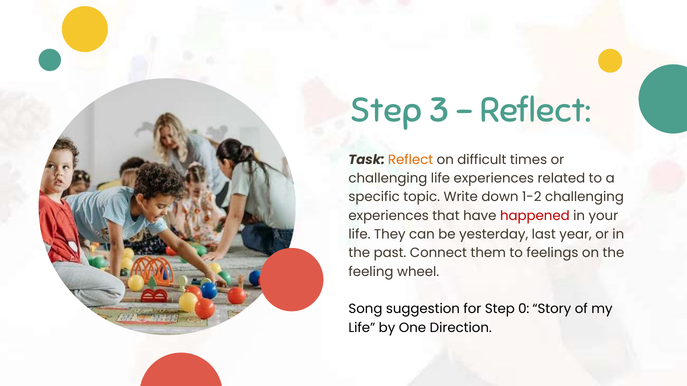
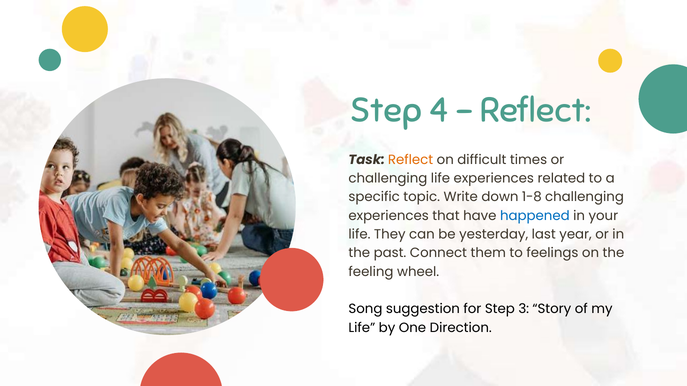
3: 3 -> 4
1-2: 1-2 -> 1-8
happened colour: red -> blue
0: 0 -> 3
